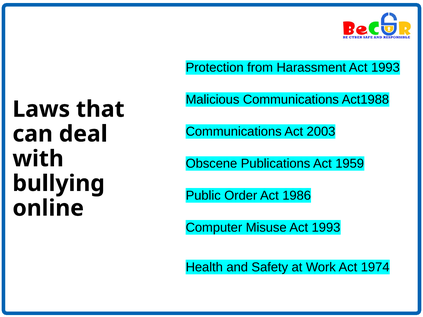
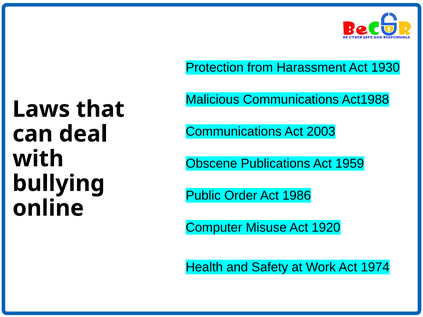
Harassment Act 1993: 1993 -> 1930
Misuse Act 1993: 1993 -> 1920
